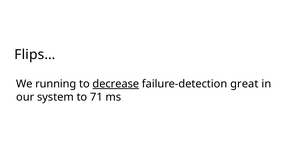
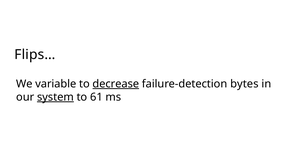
running: running -> variable
great: great -> bytes
system underline: none -> present
71: 71 -> 61
